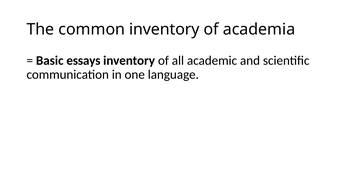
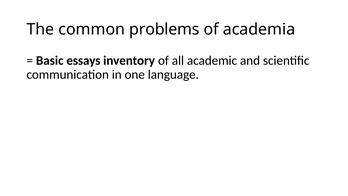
common inventory: inventory -> problems
